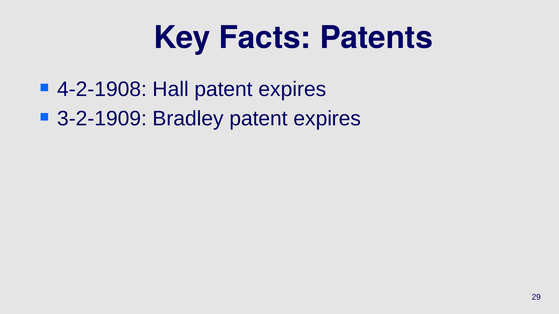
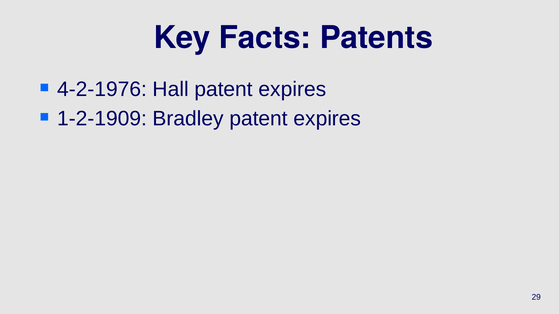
4-2-1908: 4-2-1908 -> 4-2-1976
3-2-1909: 3-2-1909 -> 1-2-1909
